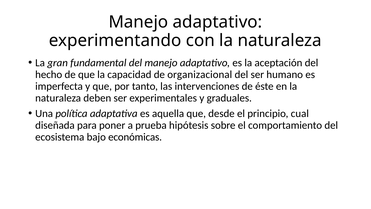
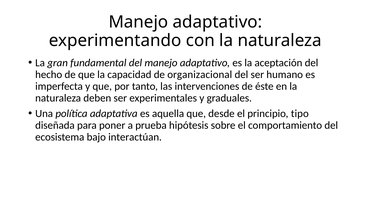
cual: cual -> tipo
económicas: económicas -> interactúan
